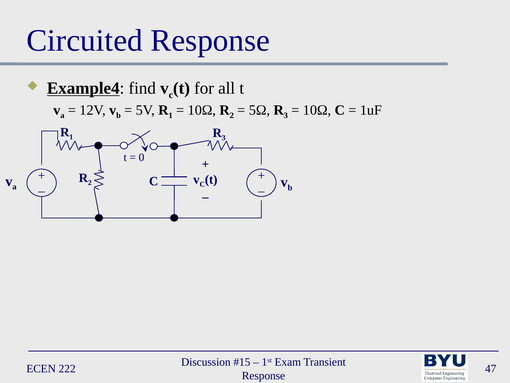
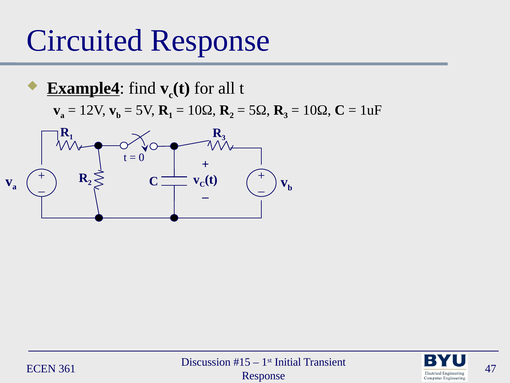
Exam: Exam -> Initial
222: 222 -> 361
